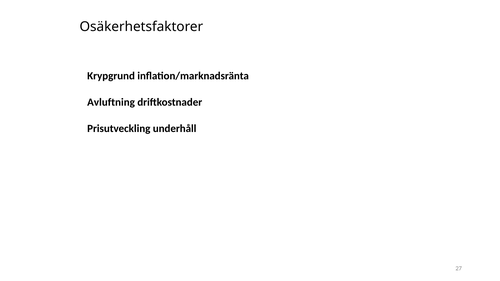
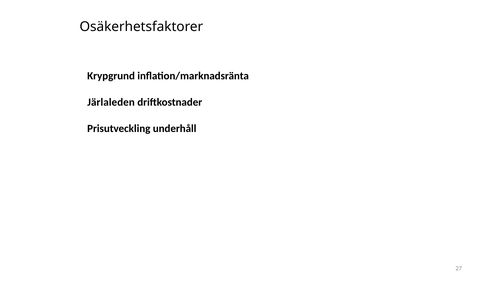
Avluftning: Avluftning -> Järlaleden
